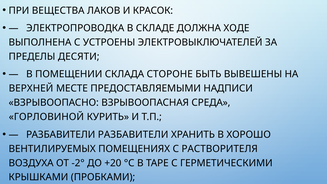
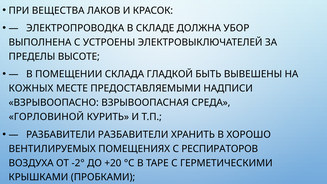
ХОДЕ: ХОДЕ -> УБОР
ДЕСЯТИ: ДЕСЯТИ -> ВЫСОТЕ
СТОРОНЕ: СТОРОНЕ -> ГЛАДКОЙ
ВЕРХНЕЙ: ВЕРХНЕЙ -> КОЖНЫХ
РАСТВОРИТЕЛЯ: РАСТВОРИТЕЛЯ -> РЕСПИРАТОРОВ
